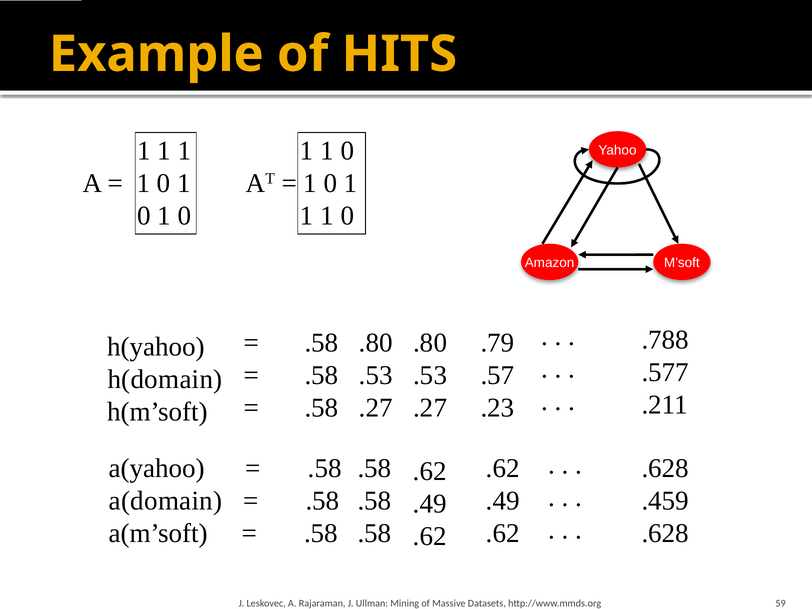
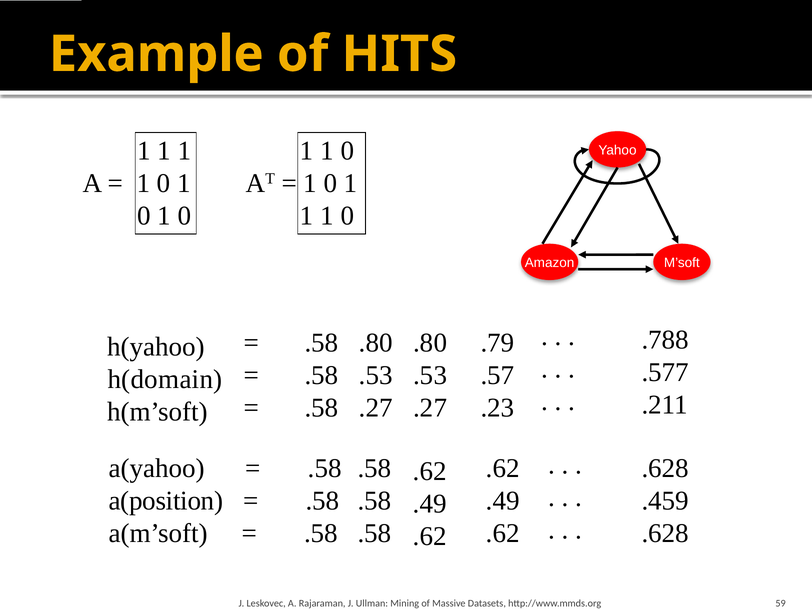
a(domain: a(domain -> a(position
